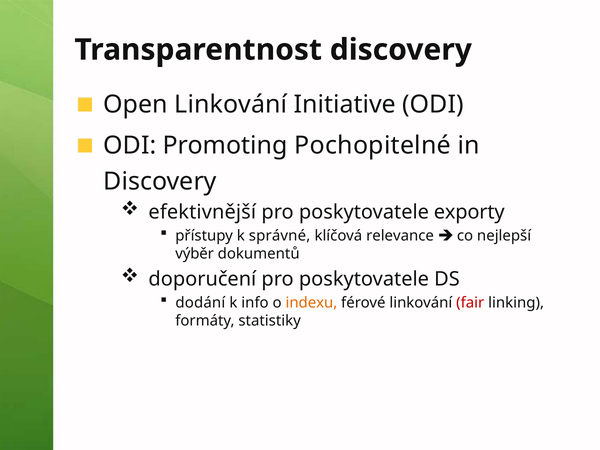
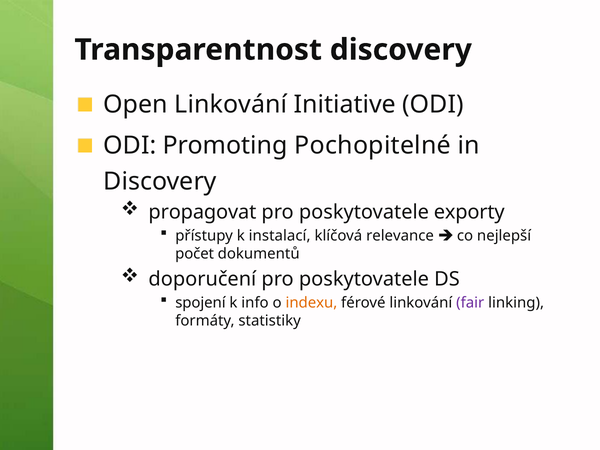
efektivnější: efektivnější -> propagovat
správné: správné -> instalací
výběr: výběr -> počet
dodání: dodání -> spojení
fair colour: red -> purple
